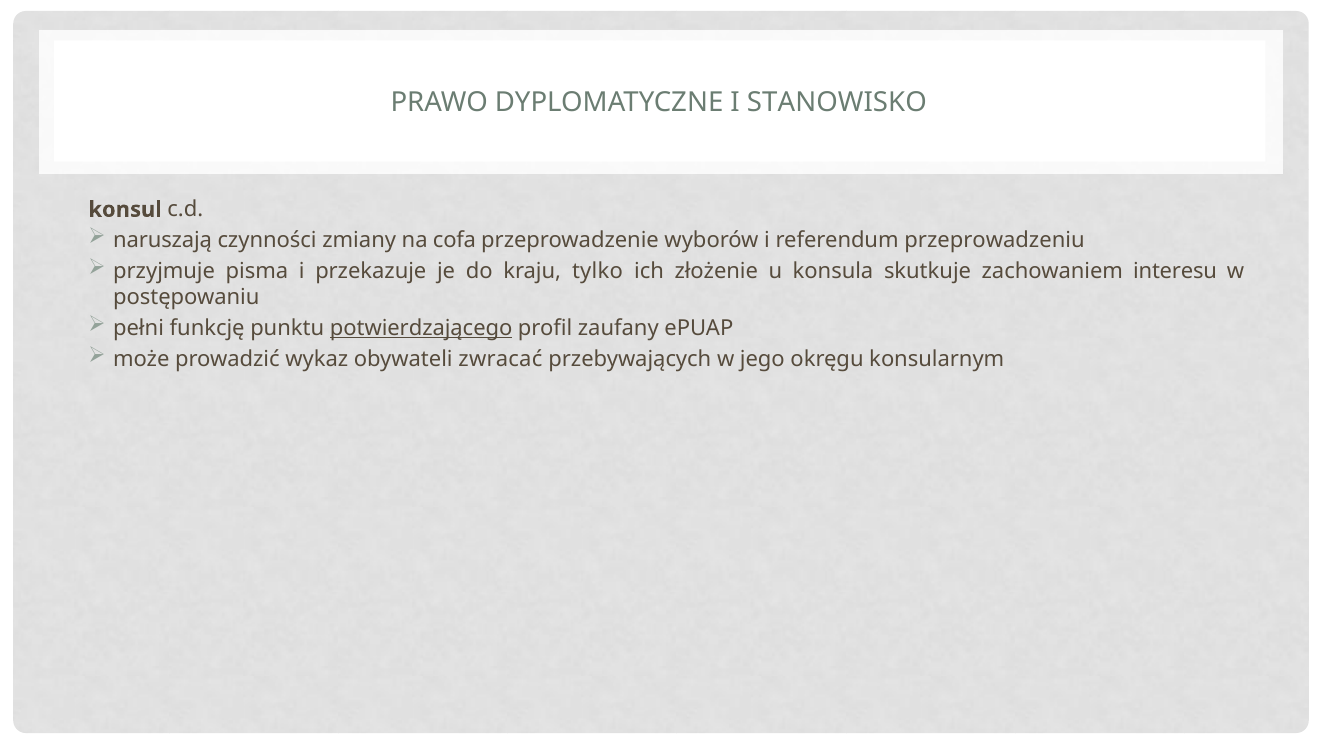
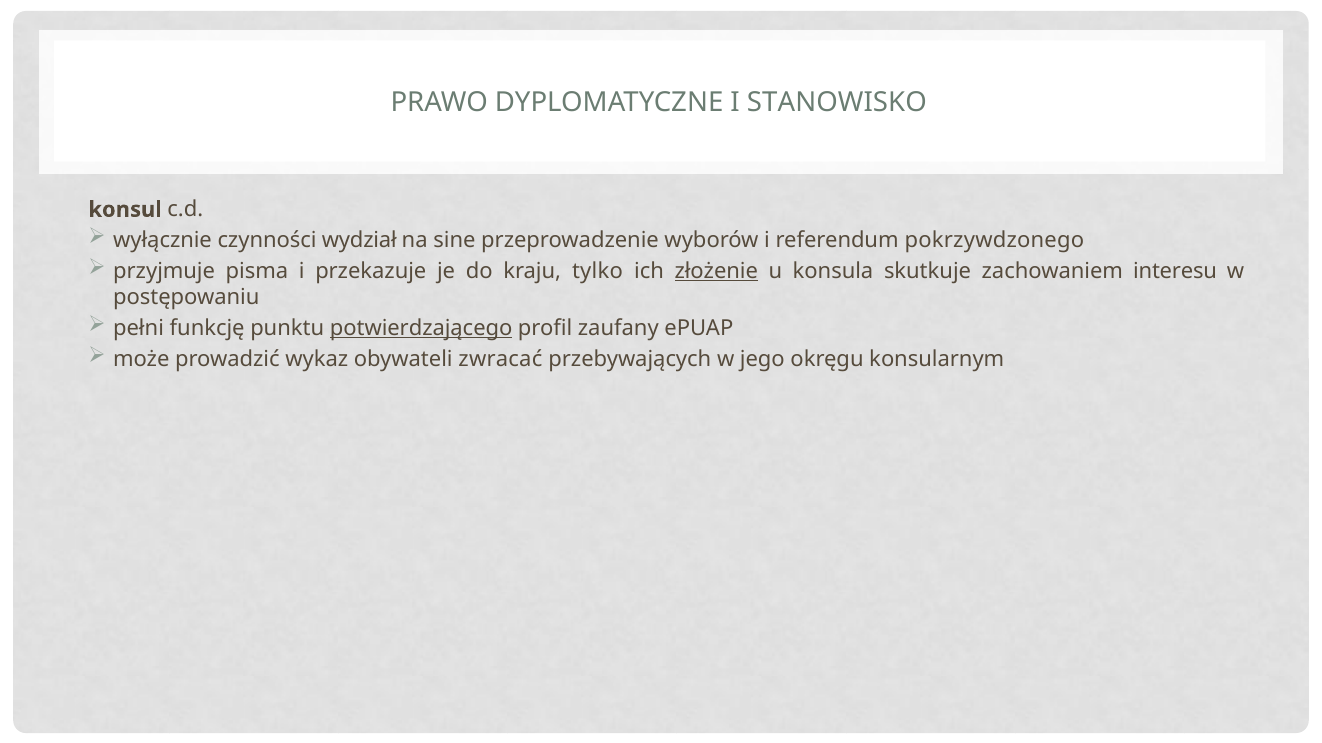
naruszają: naruszają -> wyłącznie
zmiany: zmiany -> wydział
cofa: cofa -> sine
przeprowadzeniu: przeprowadzeniu -> pokrzywdzonego
złożenie underline: none -> present
